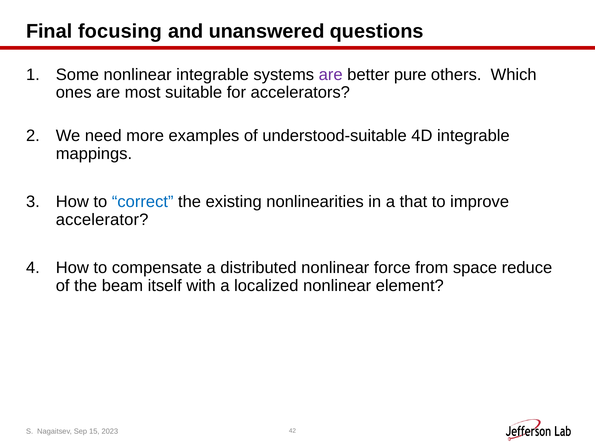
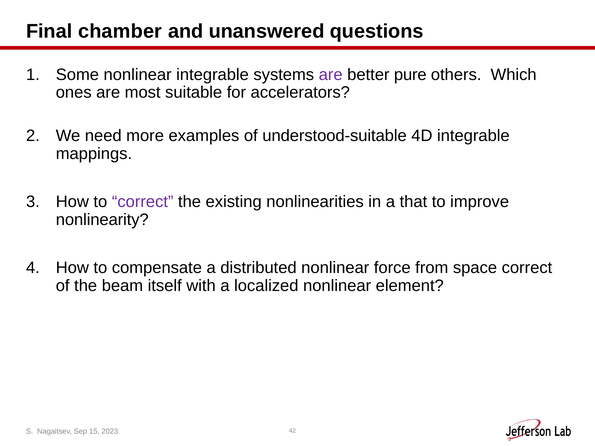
focusing: focusing -> chamber
correct at (143, 202) colour: blue -> purple
accelerator: accelerator -> nonlinearity
space reduce: reduce -> correct
